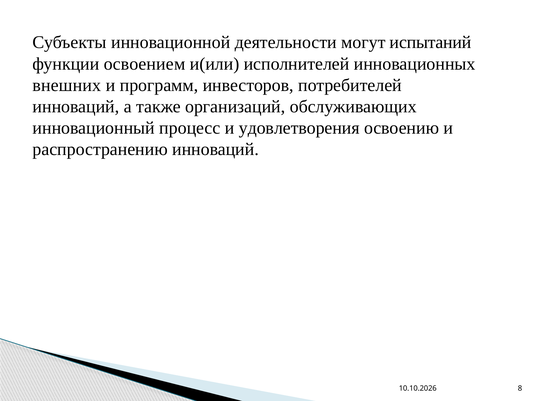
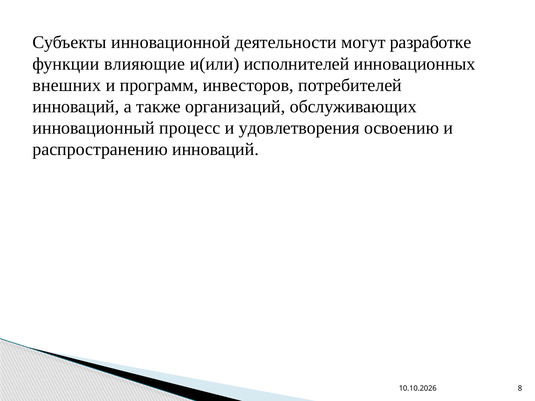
испытаний: испытаний -> разработке
освоением: освоением -> влияющие
